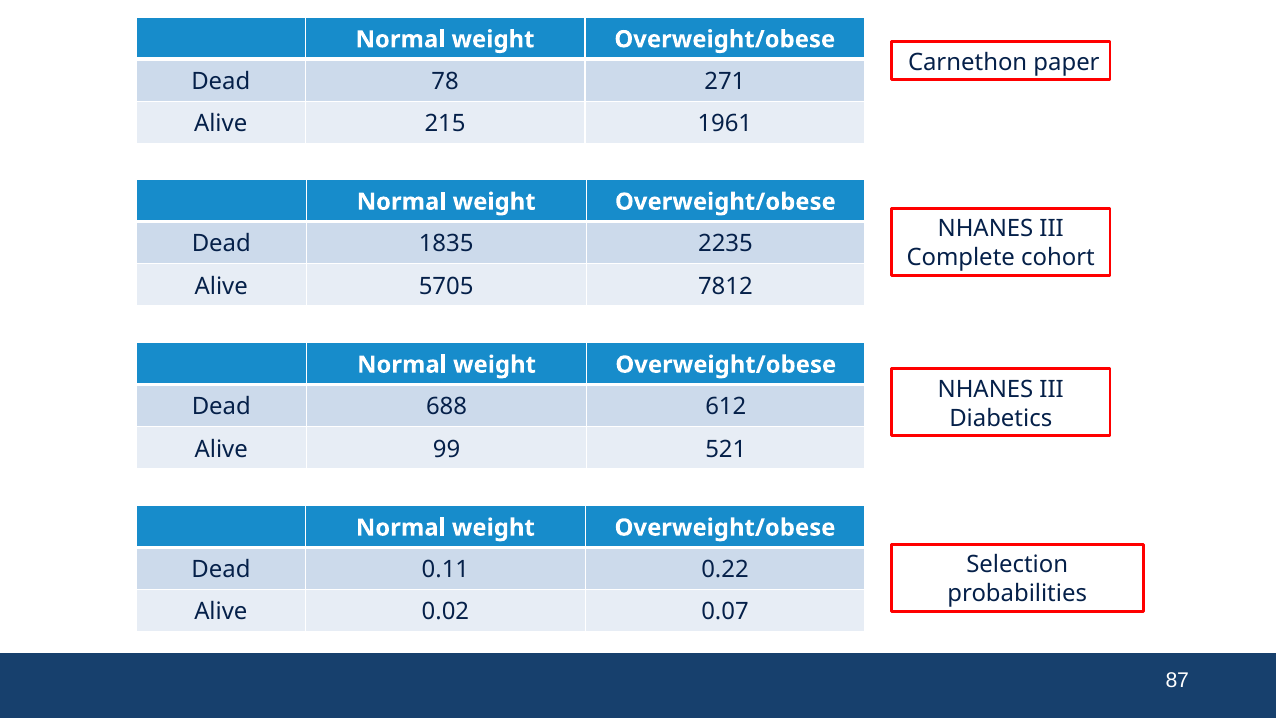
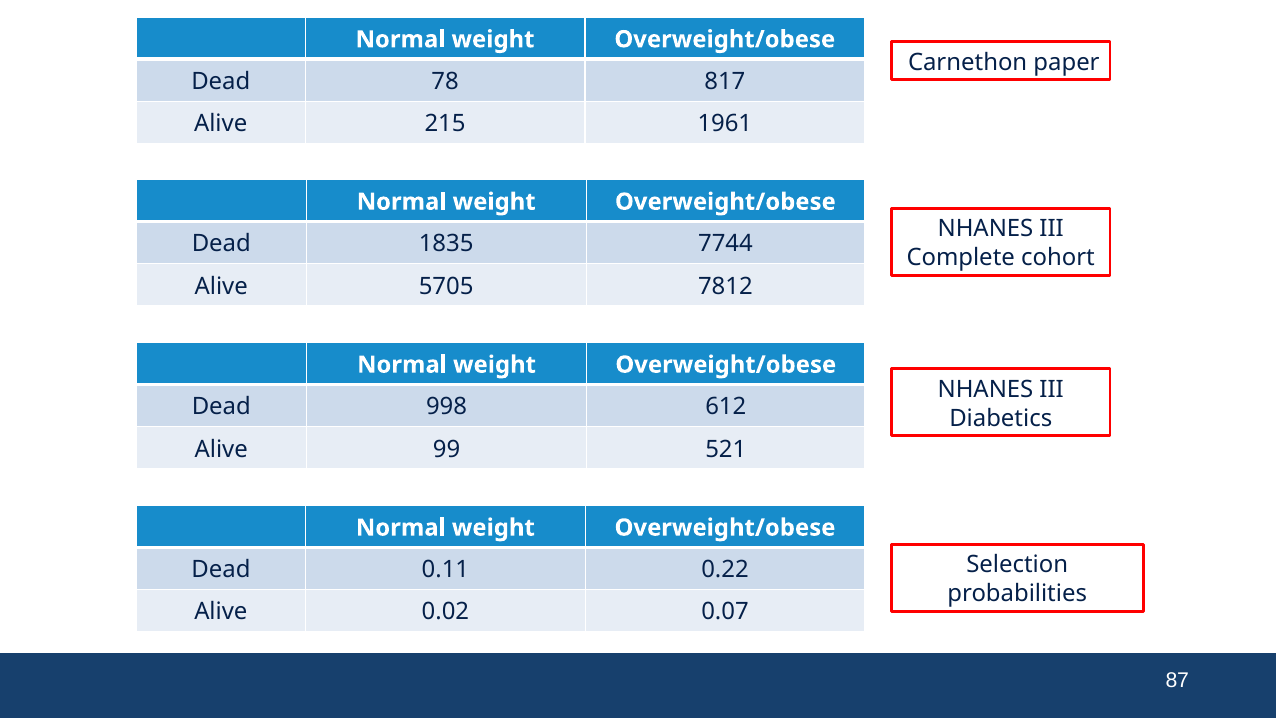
271: 271 -> 817
2235: 2235 -> 7744
688: 688 -> 998
